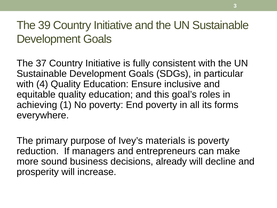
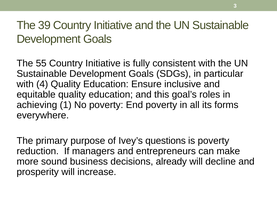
37: 37 -> 55
materials: materials -> questions
